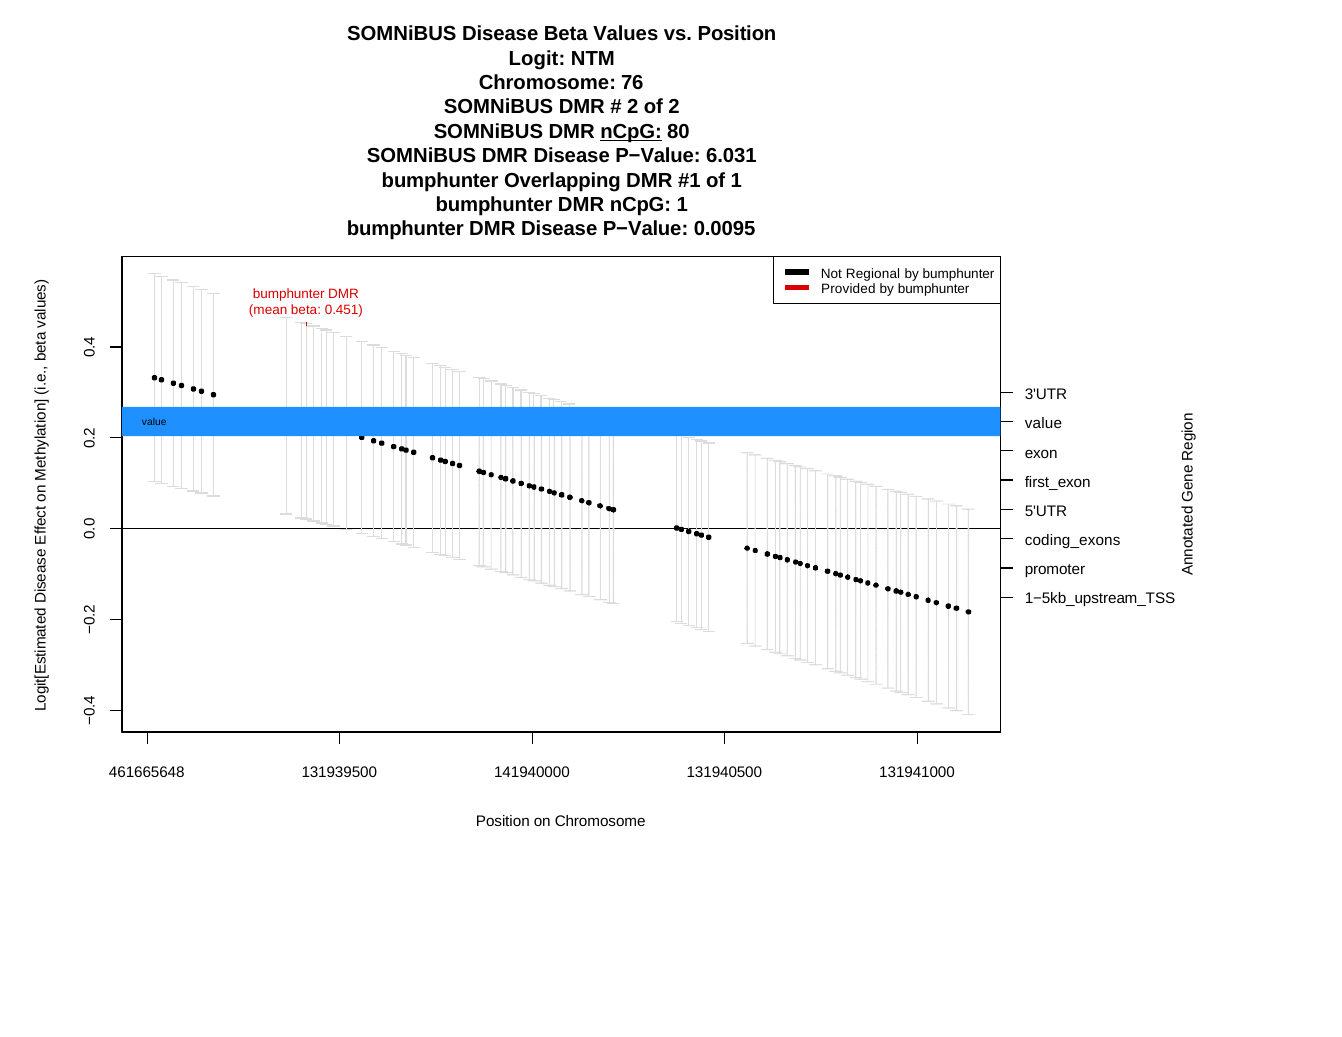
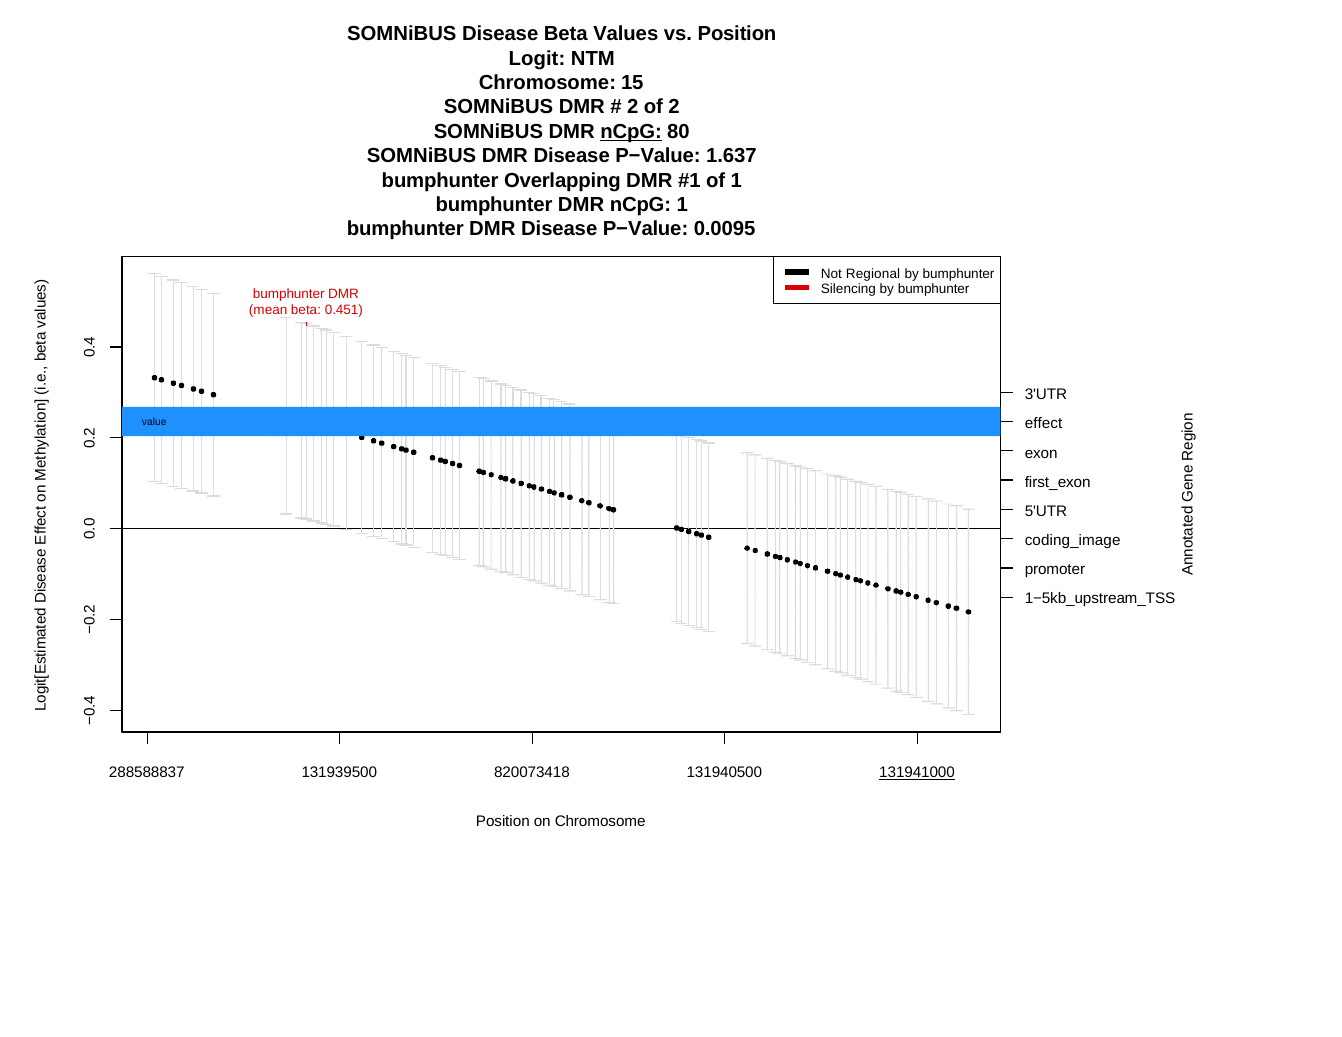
76: 76 -> 15
6.031: 6.031 -> 1.637
Provided: Provided -> Silencing
value at (1044, 424): value -> effect
coding_exons: coding_exons -> coding_image
461665648: 461665648 -> 288588837
141940000: 141940000 -> 820073418
131941000 underline: none -> present
